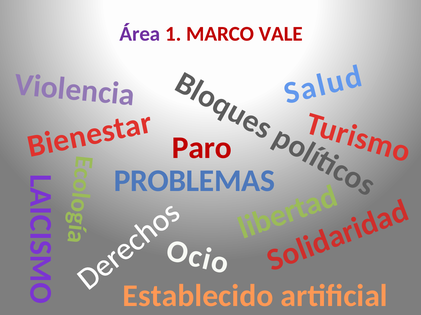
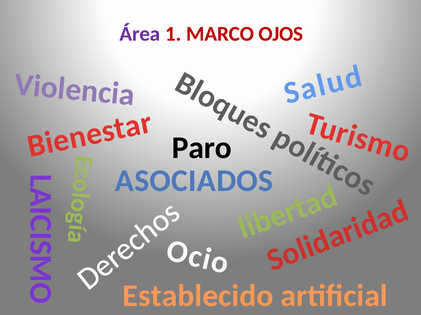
VALE: VALE -> OJOS
Paro colour: red -> black
PROBLEMAS: PROBLEMAS -> ASOCIADOS
